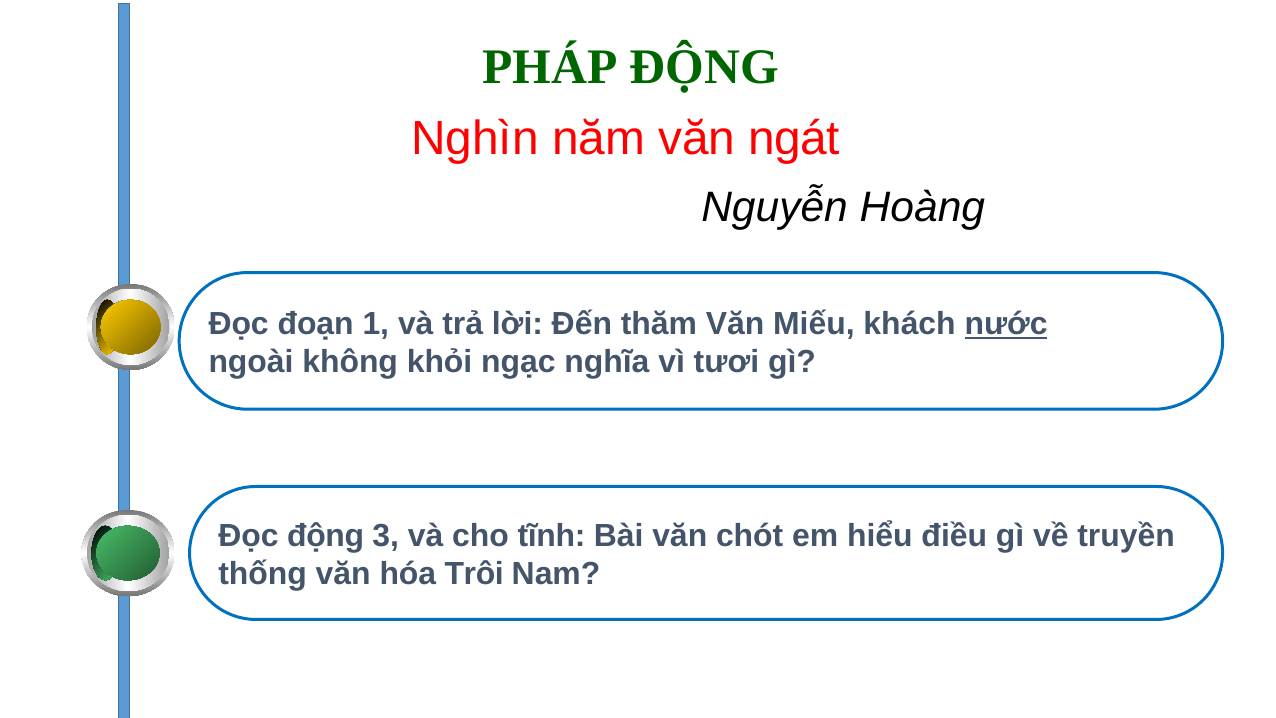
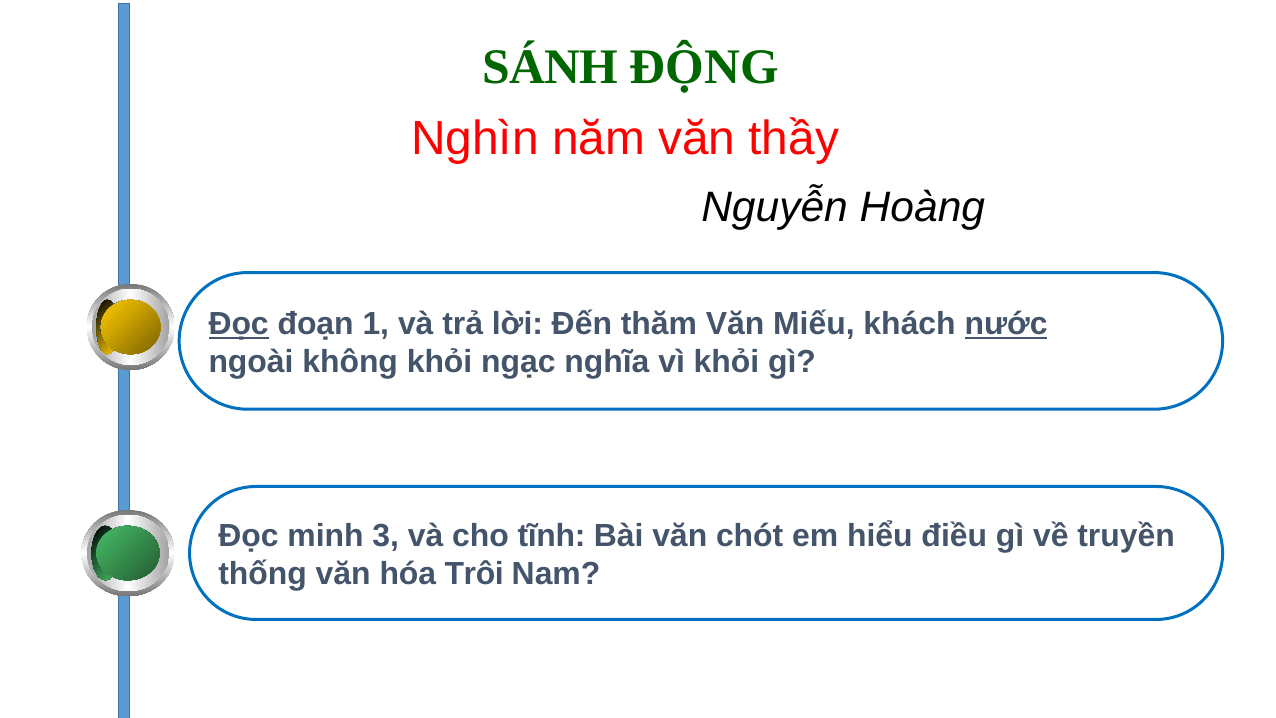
PHÁP: PHÁP -> SÁNH
ngát: ngát -> thầy
Đọc at (239, 324) underline: none -> present
vì tươi: tươi -> khỏi
Đọc động: động -> minh
